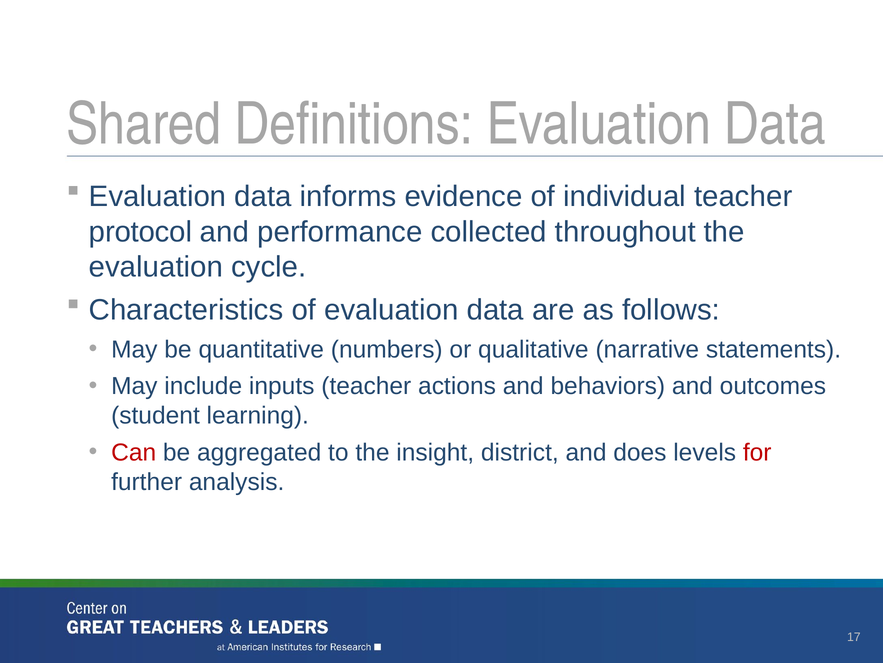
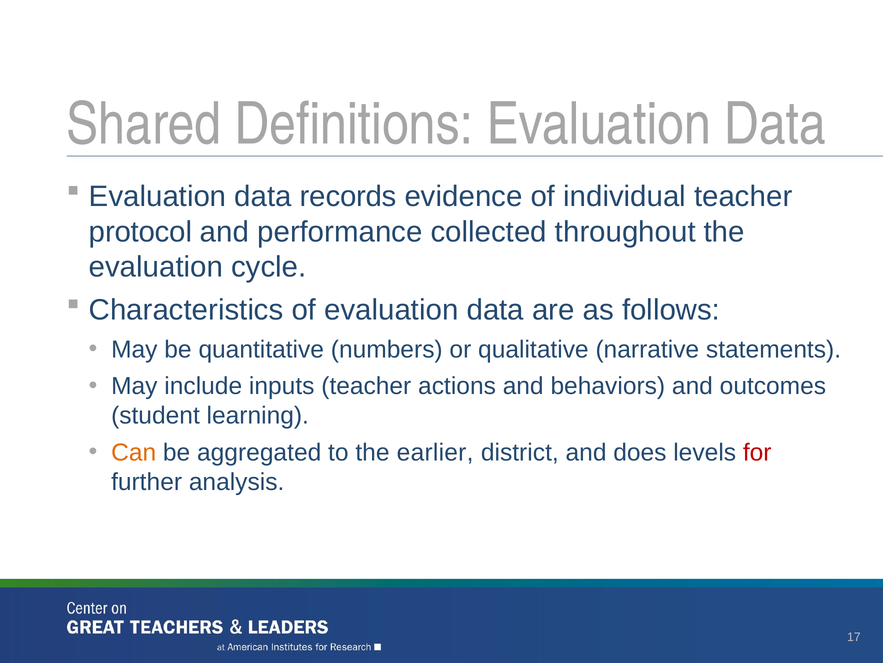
informs: informs -> records
Can colour: red -> orange
insight: insight -> earlier
